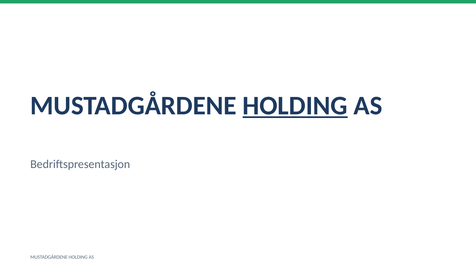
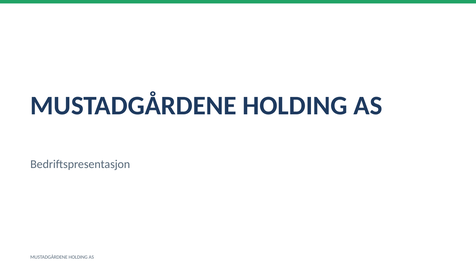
HOLDING at (295, 106) underline: present -> none
